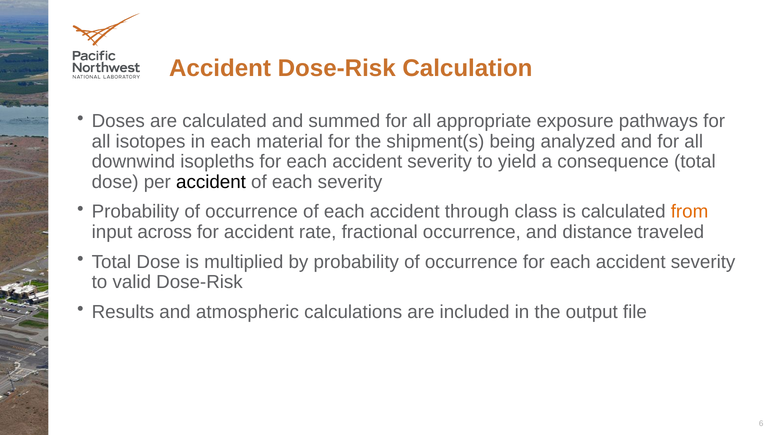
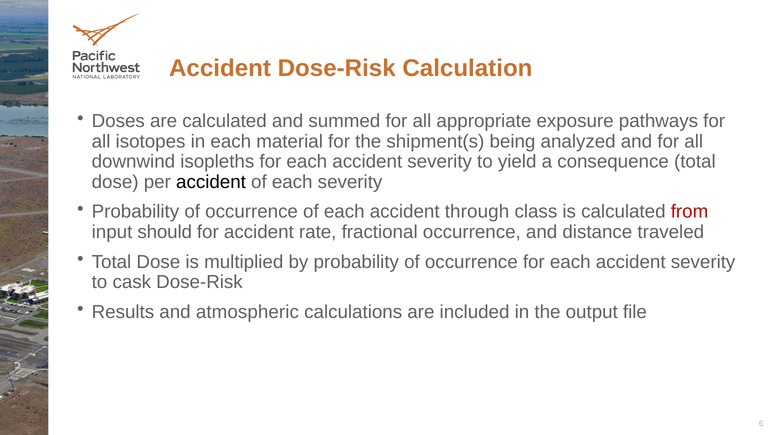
from colour: orange -> red
across: across -> should
valid: valid -> cask
